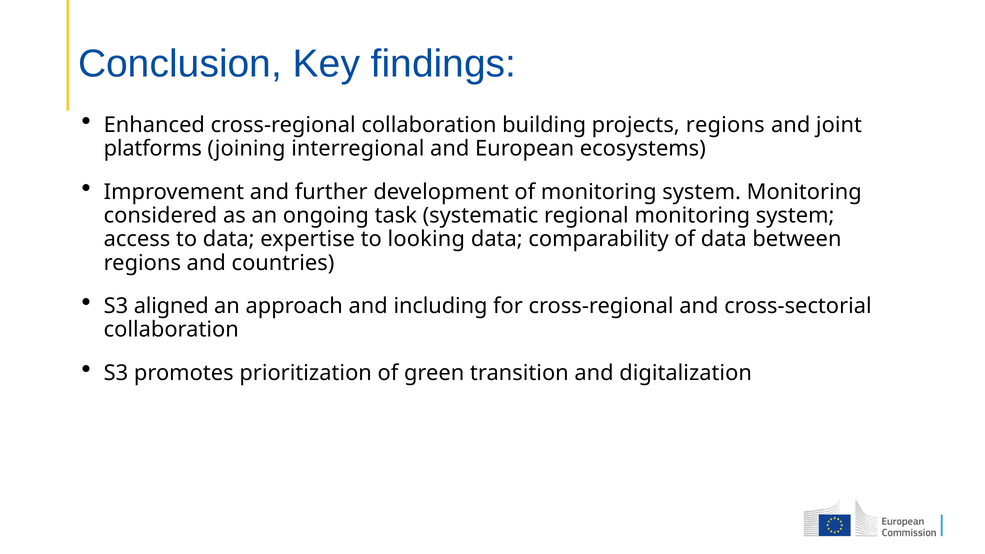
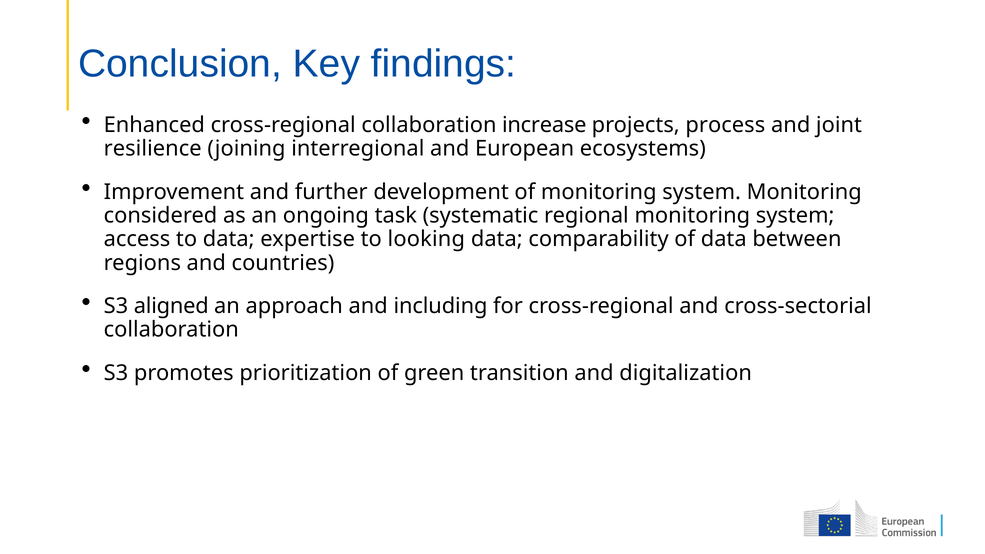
building: building -> increase
projects regions: regions -> process
platforms: platforms -> resilience
